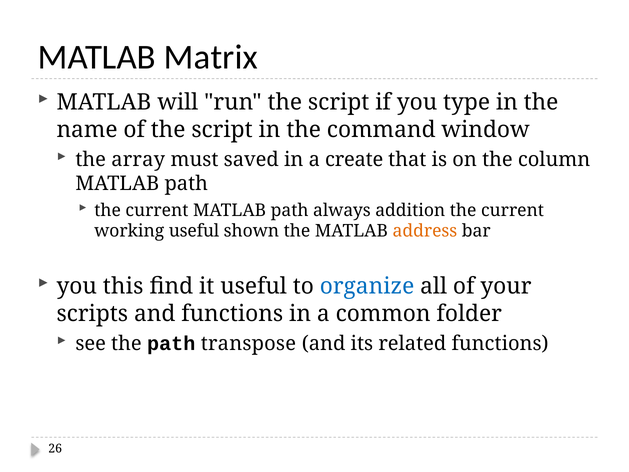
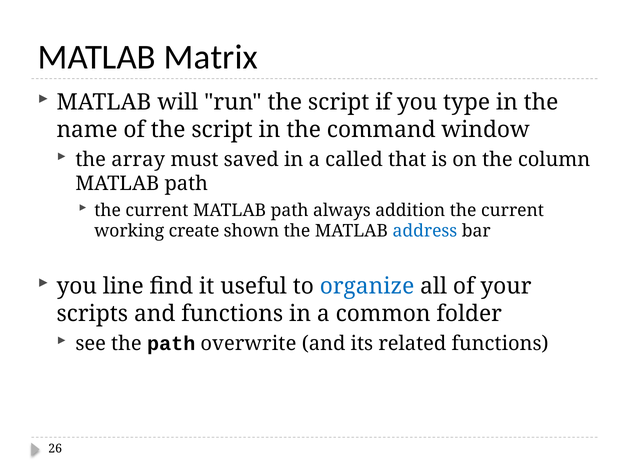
create: create -> called
working useful: useful -> create
address colour: orange -> blue
this: this -> line
transpose: transpose -> overwrite
